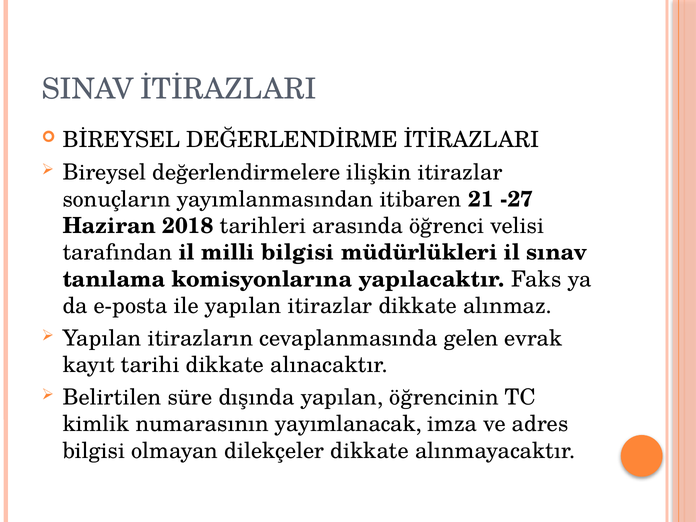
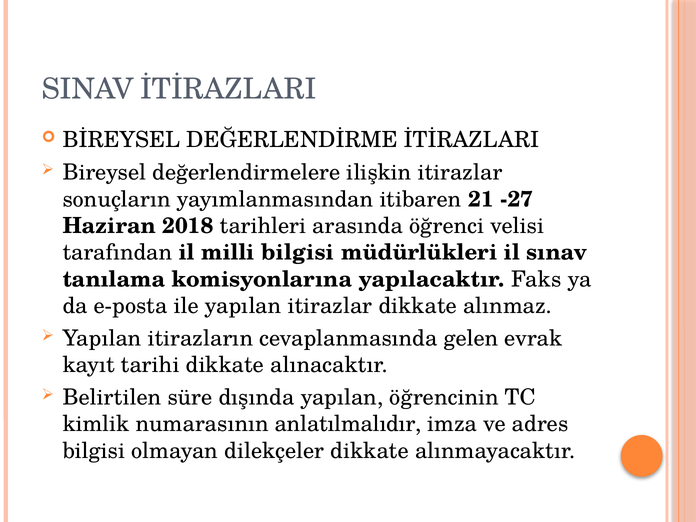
yayımlanacak: yayımlanacak -> anlatılmalıdır
